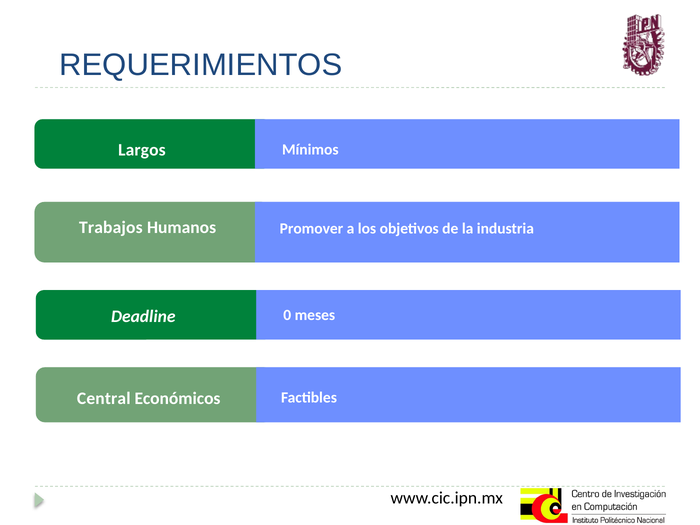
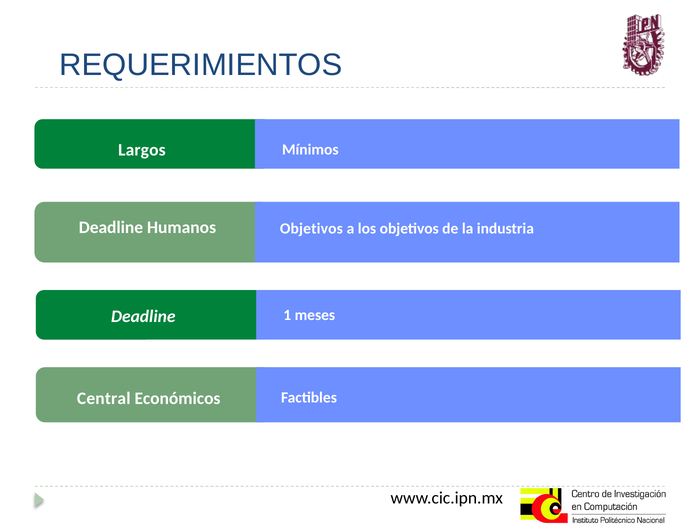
Trabajos at (111, 227): Trabajos -> Deadline
Humanos Promover: Promover -> Objetivos
0: 0 -> 1
